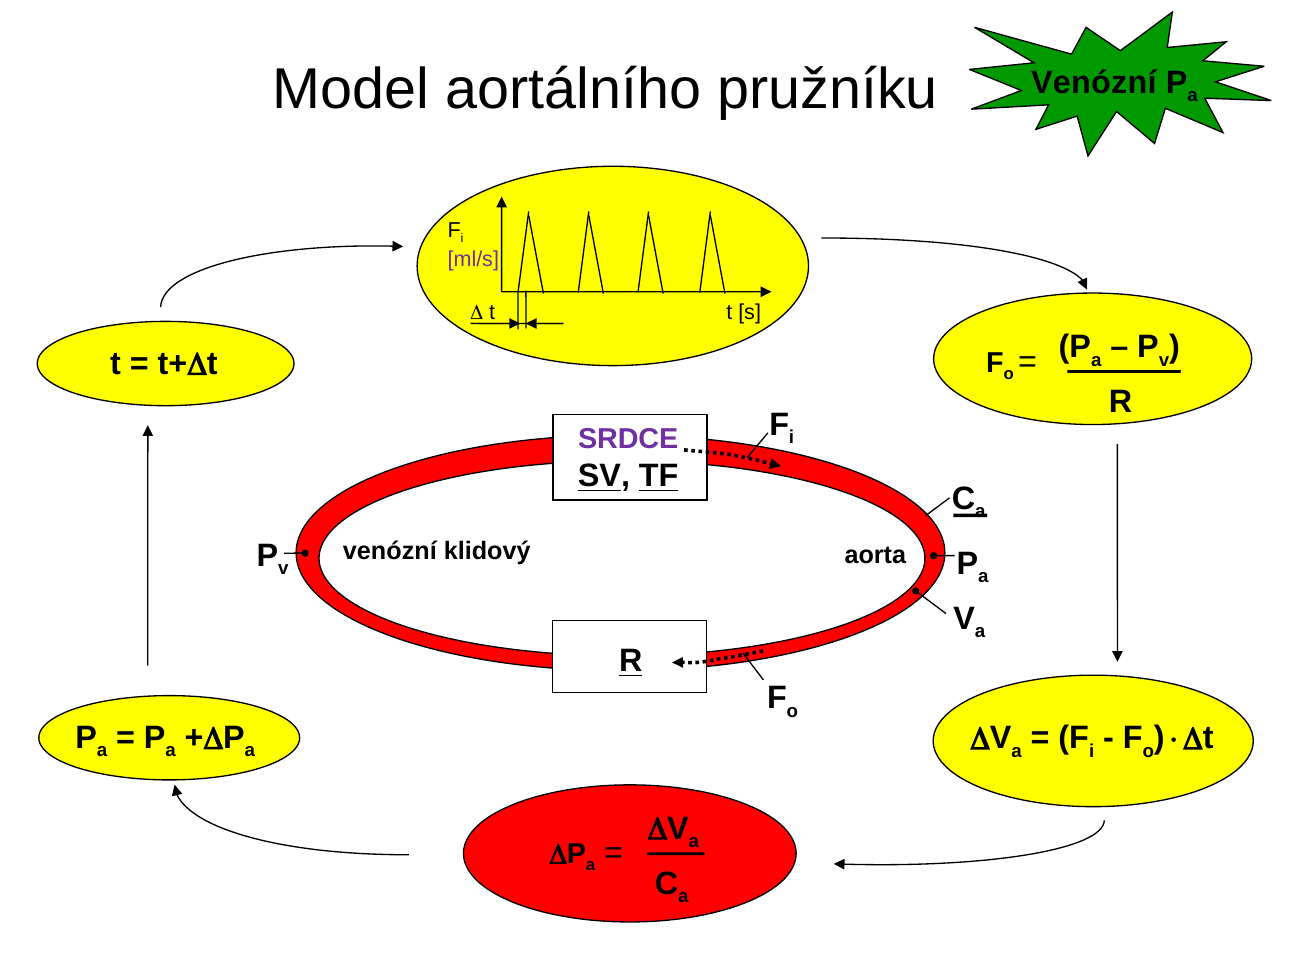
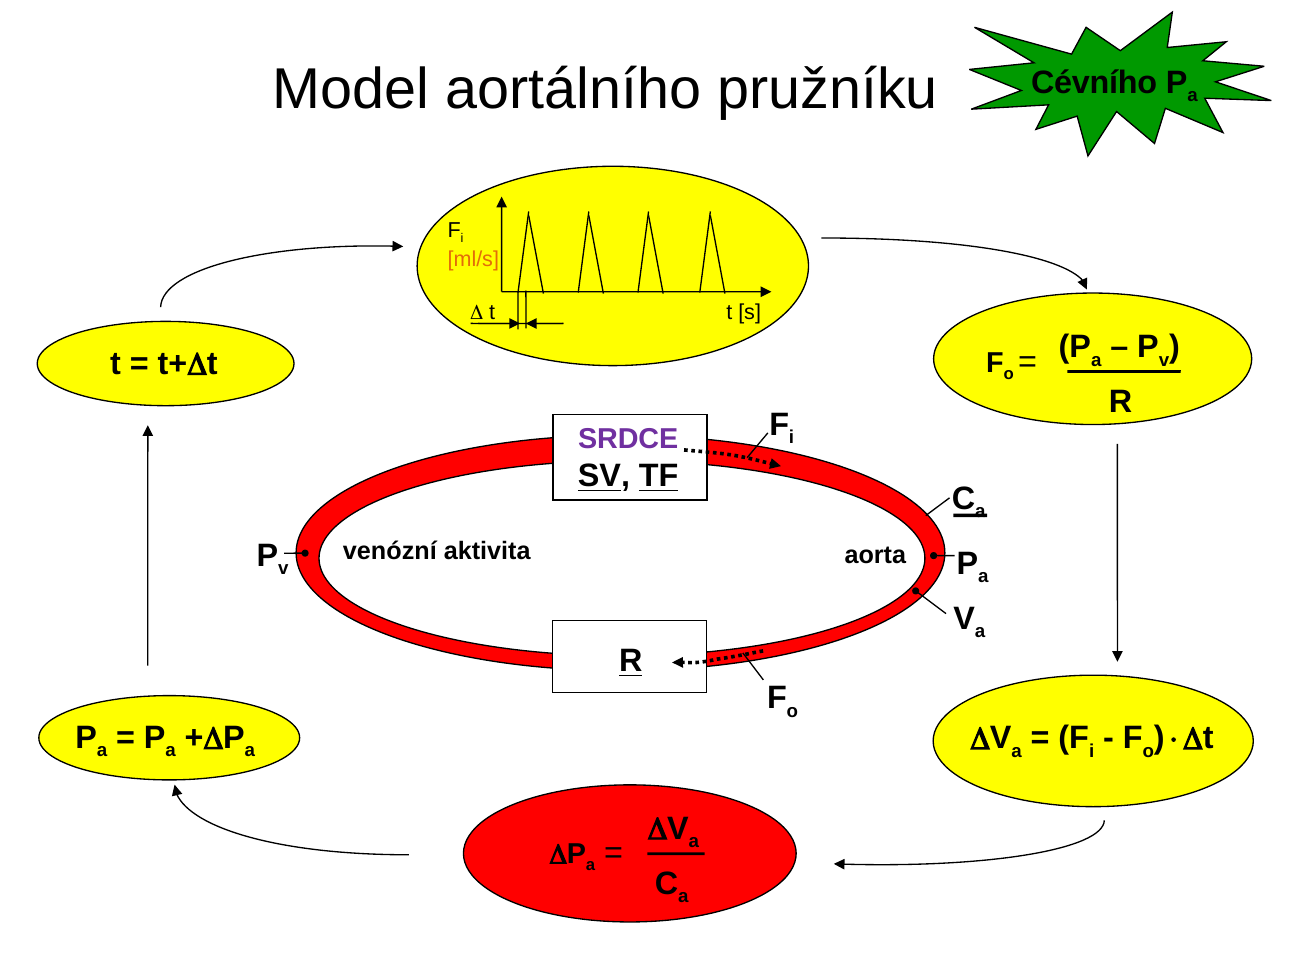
Venózní at (1094, 83): Venózní -> Cévního
ml/s colour: purple -> orange
klidový: klidový -> aktivita
